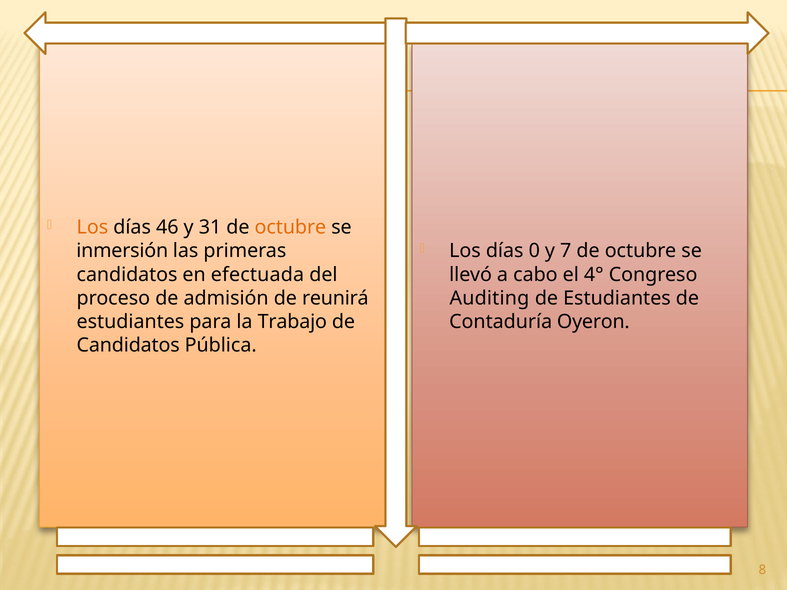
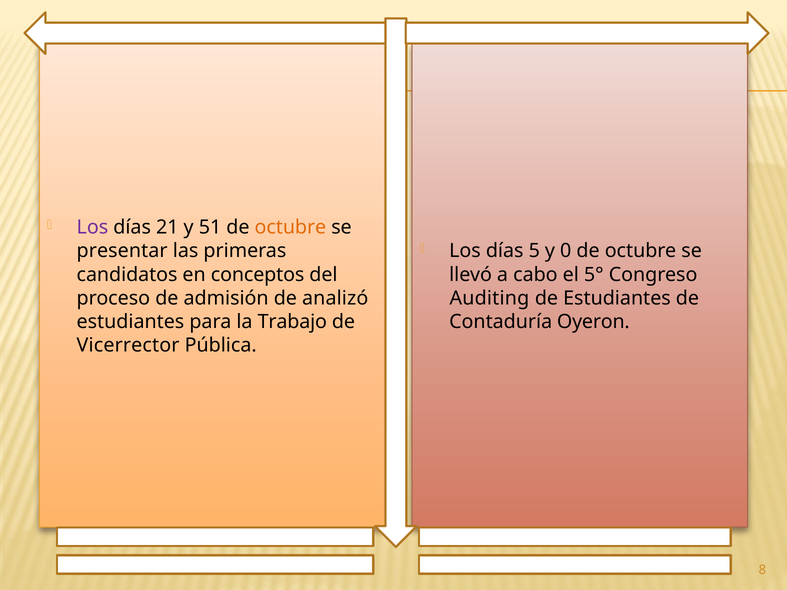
Los at (92, 227) colour: orange -> purple
46: 46 -> 21
31: 31 -> 51
0: 0 -> 5
7: 7 -> 0
inmersión: inmersión -> presentar
efectuada: efectuada -> conceptos
4°: 4° -> 5°
reunirá: reunirá -> analizó
Candidatos at (128, 346): Candidatos -> Vicerrector
